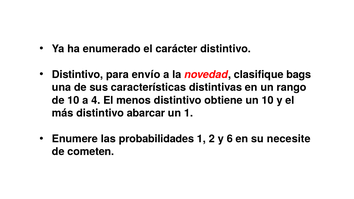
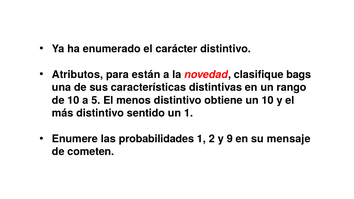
Distintivo at (78, 75): Distintivo -> Atributos
envío: envío -> están
4: 4 -> 5
abarcar: abarcar -> sentido
6: 6 -> 9
necesite: necesite -> mensaje
